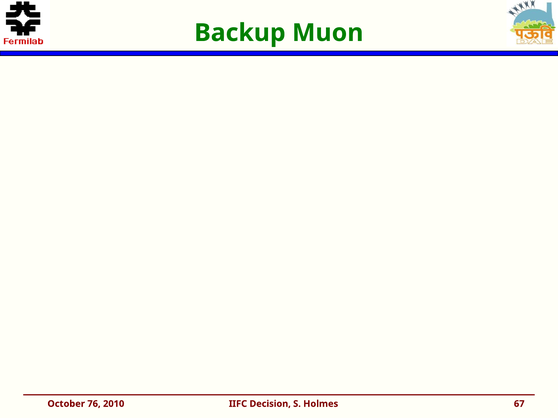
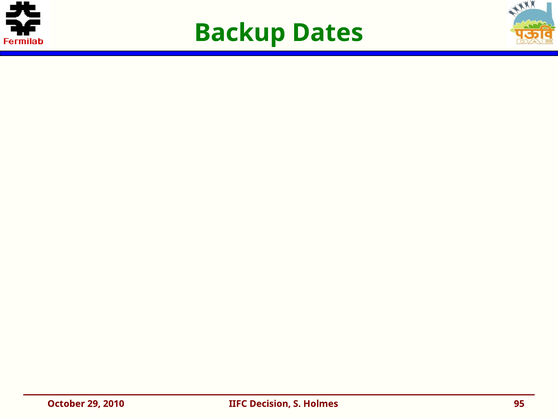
Muon: Muon -> Dates
76: 76 -> 29
67: 67 -> 95
